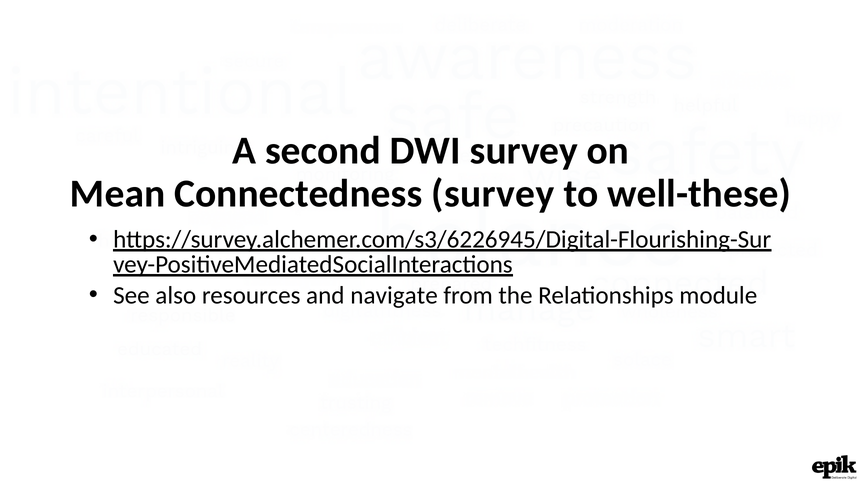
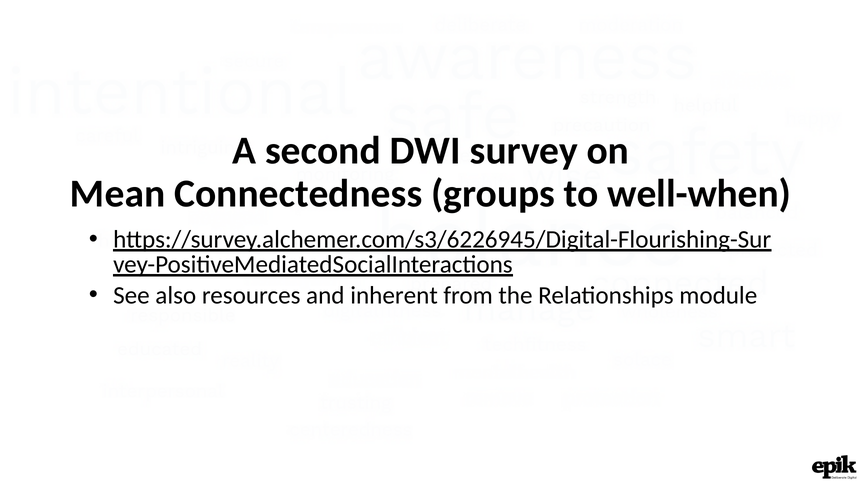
Connectedness survey: survey -> groups
well-these: well-these -> well-when
navigate: navigate -> inherent
